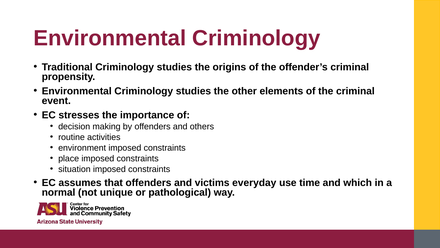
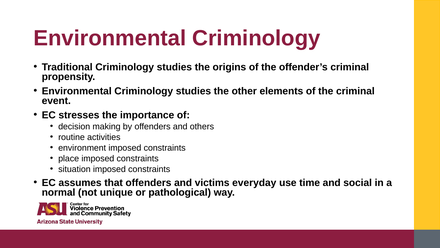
which: which -> social
